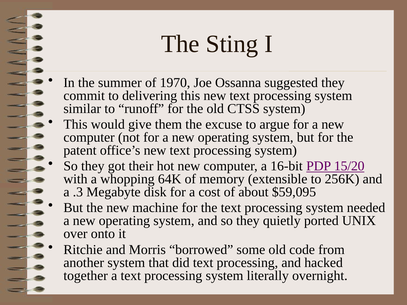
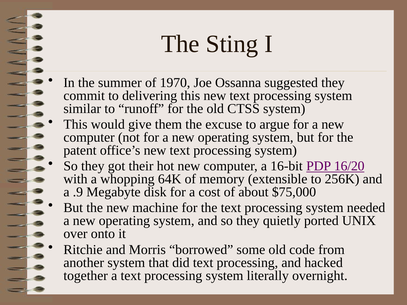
15/20: 15/20 -> 16/20
.3: .3 -> .9
$59,095: $59,095 -> $75,000
